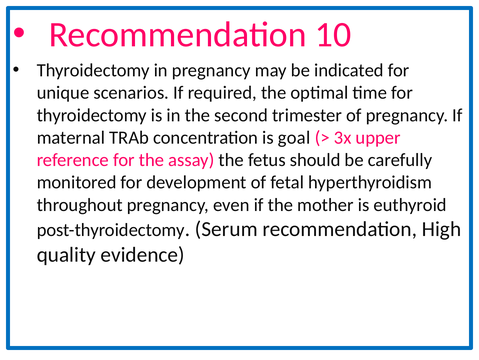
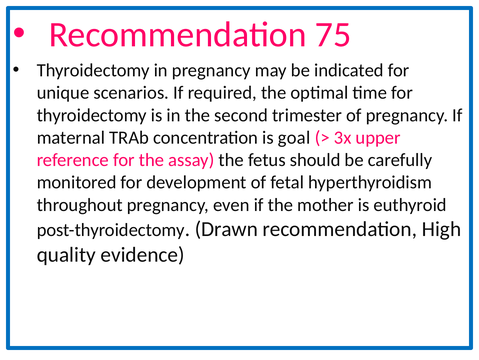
10: 10 -> 75
Serum: Serum -> Drawn
